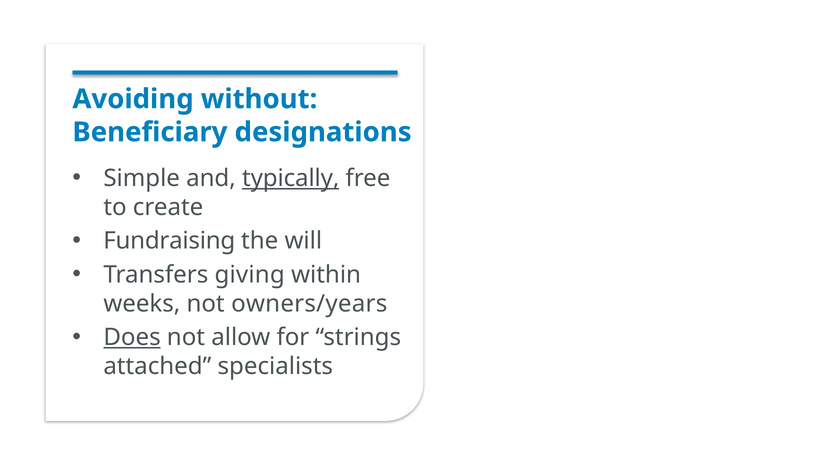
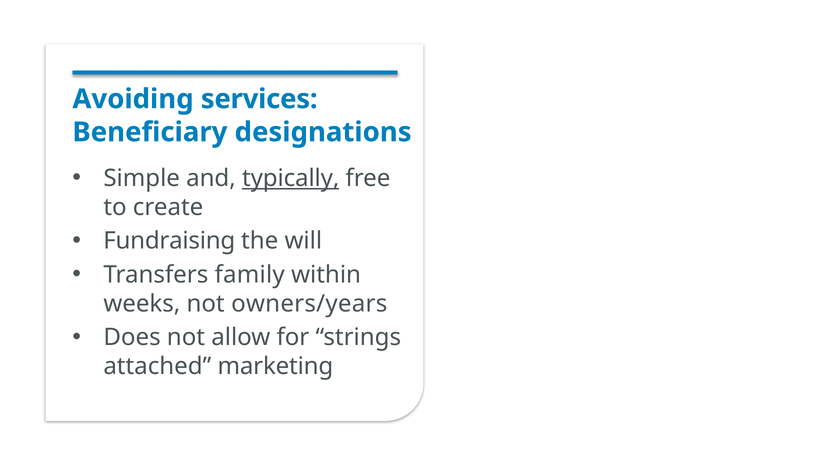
without: without -> services
giving: giving -> family
Does underline: present -> none
specialists: specialists -> marketing
